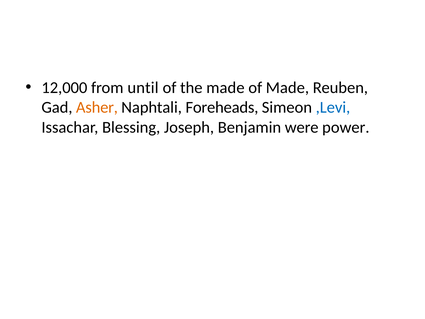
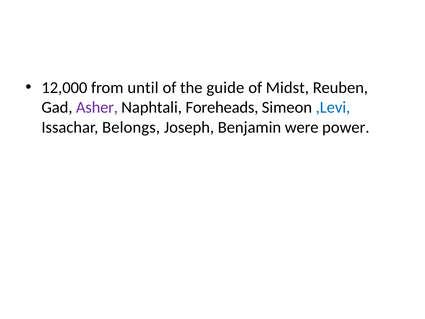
the made: made -> guide
of Made: Made -> Midst
Asher colour: orange -> purple
Blessing: Blessing -> Belongs
